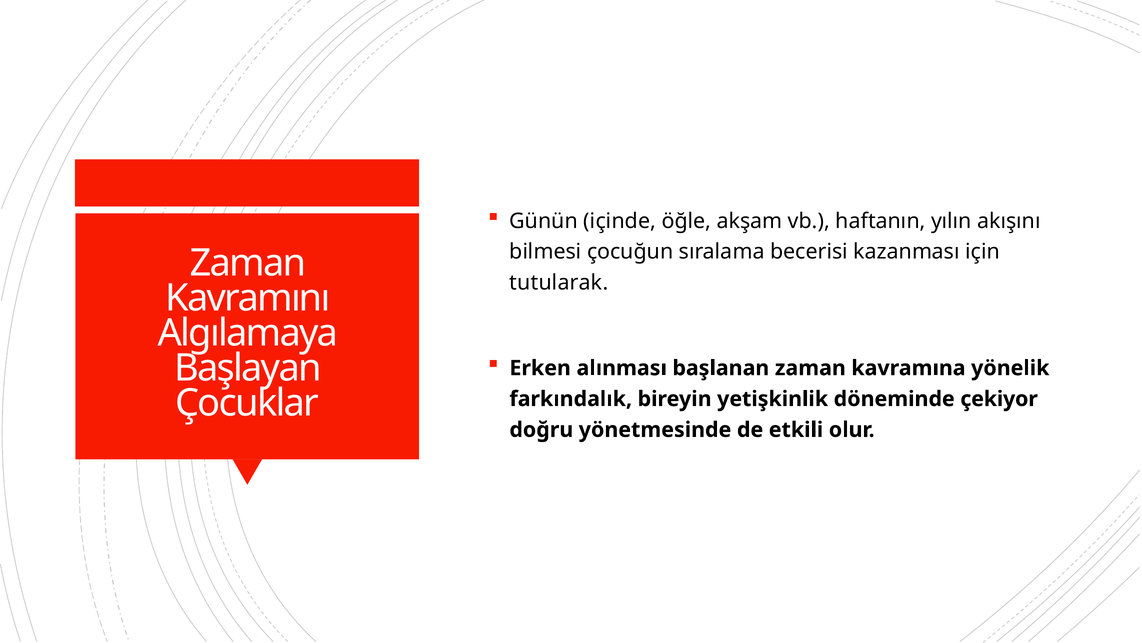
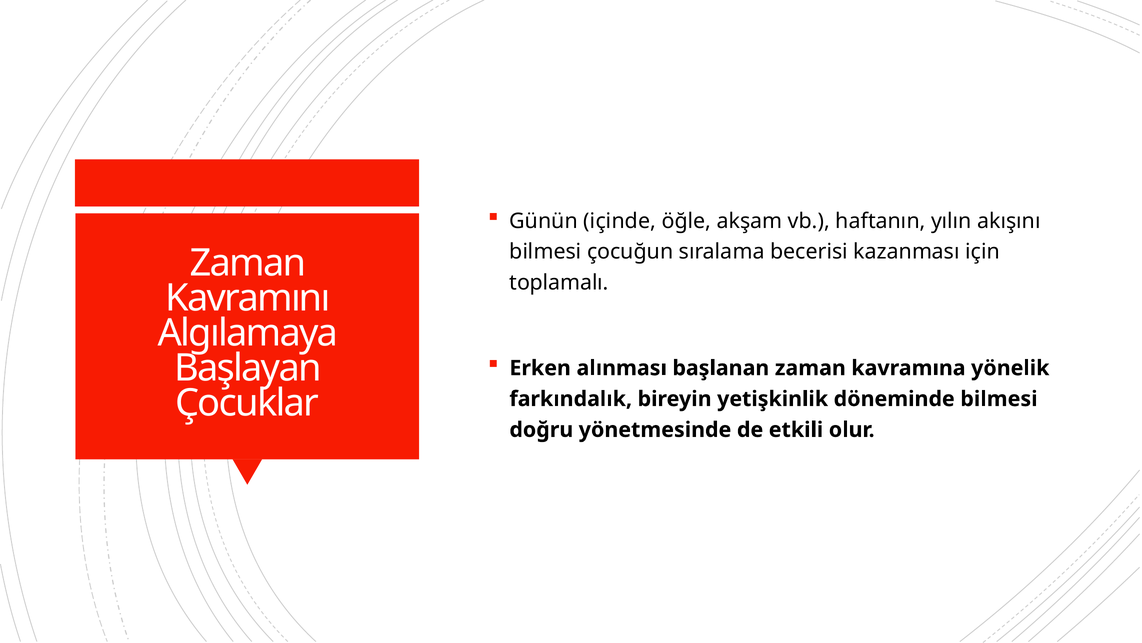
tutularak: tutularak -> toplamalı
döneminde çekiyor: çekiyor -> bilmesi
